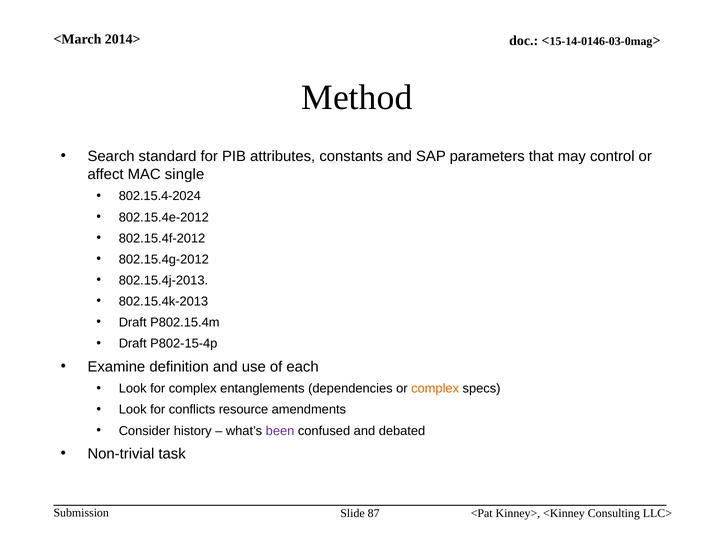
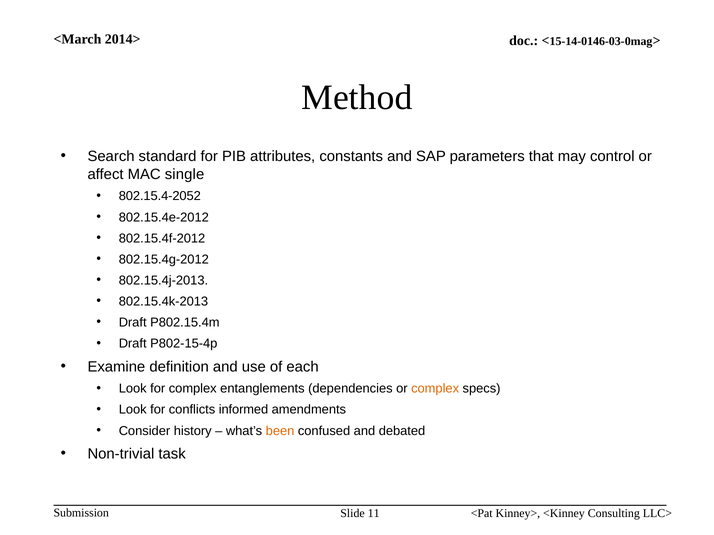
802.15.4-2024: 802.15.4-2024 -> 802.15.4-2052
resource: resource -> informed
been colour: purple -> orange
87: 87 -> 11
